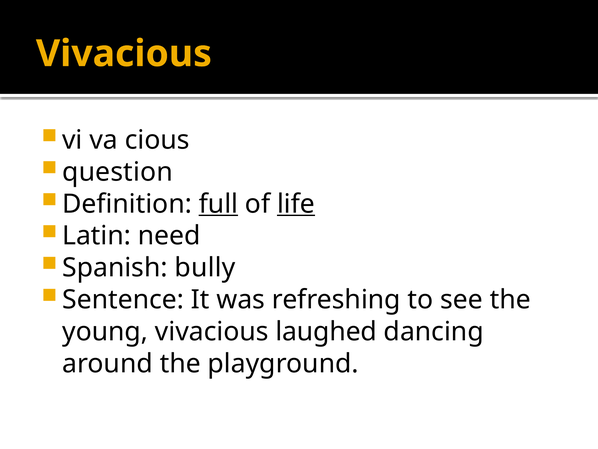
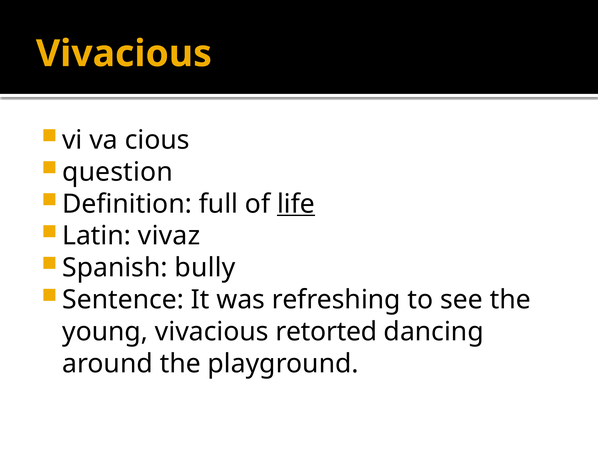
full underline: present -> none
need: need -> vivaz
laughed: laughed -> retorted
